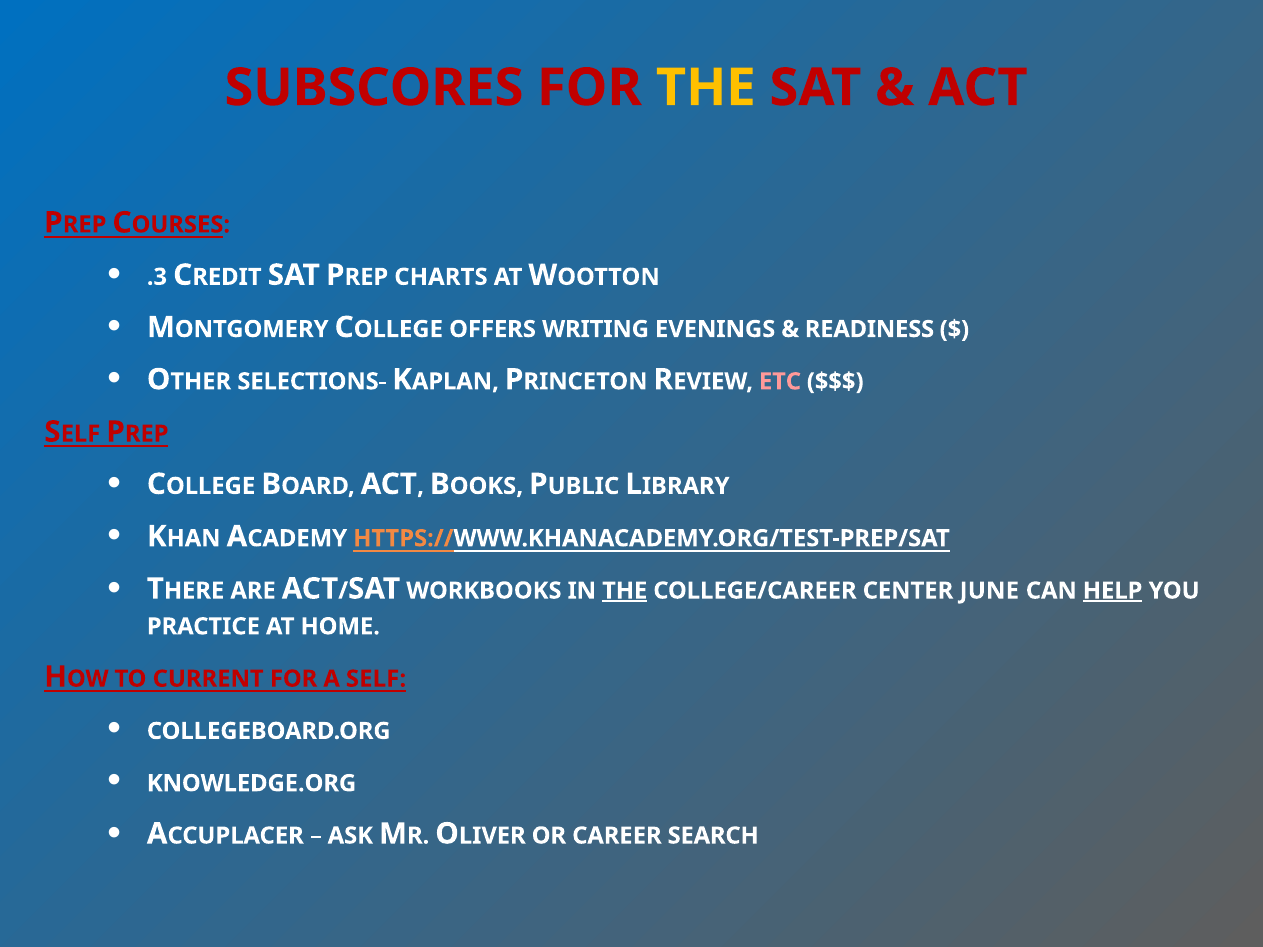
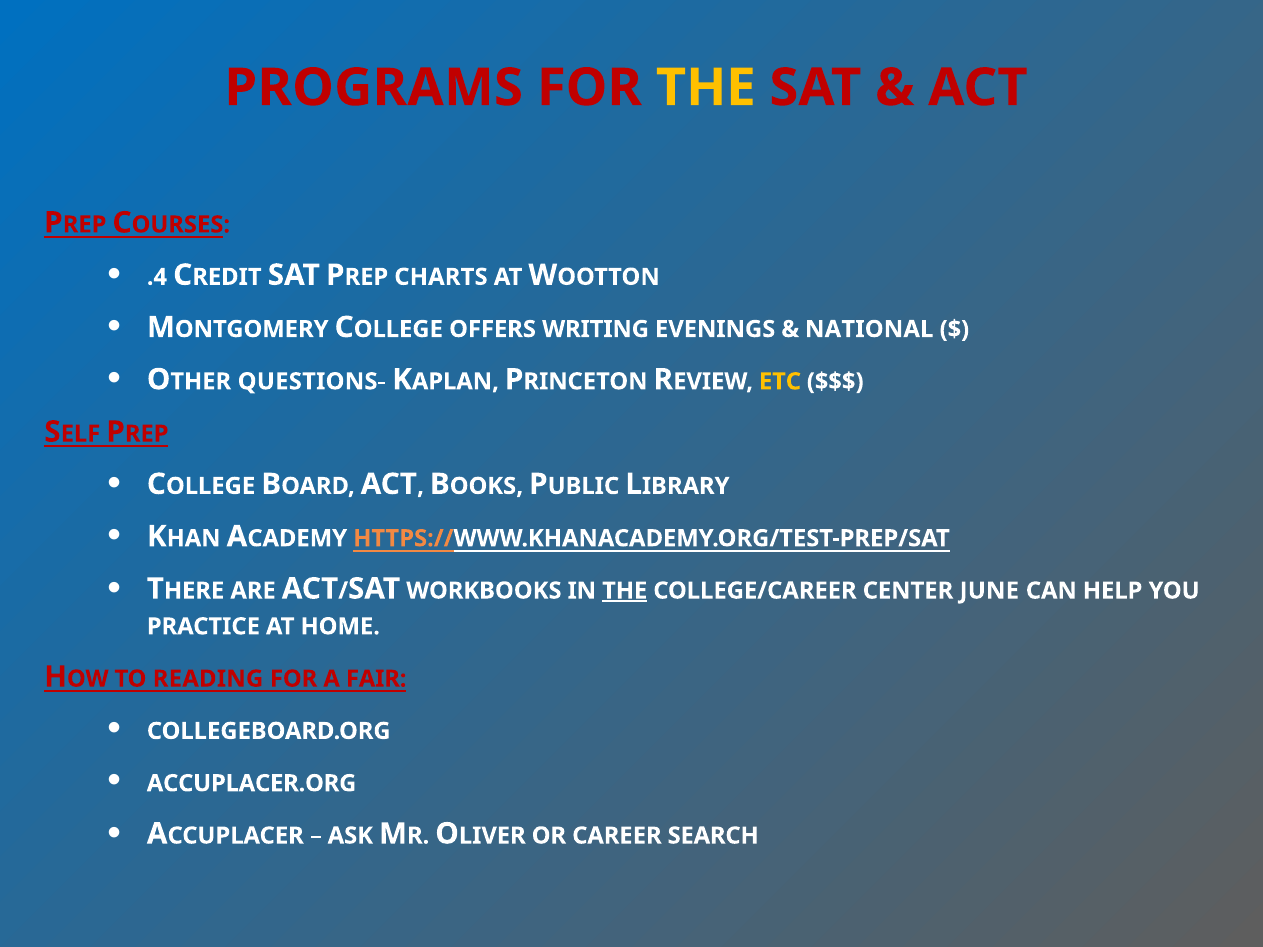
SUBSCORES: SUBSCORES -> PROGRAMS
.3: .3 -> .4
READINESS: READINESS -> NATIONAL
SELECTIONS-: SELECTIONS- -> QUESTIONS-
ETC colour: pink -> yellow
HELP underline: present -> none
CURRENT: CURRENT -> READING
A SELF: SELF -> FAIR
KNOWLEDGE.ORG: KNOWLEDGE.ORG -> ACCUPLACER.ORG
